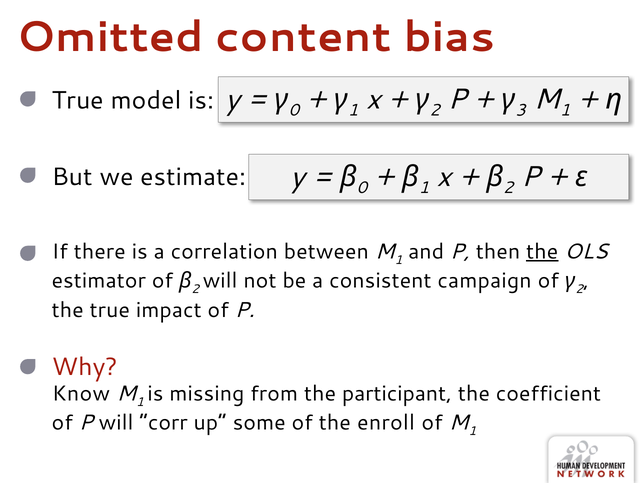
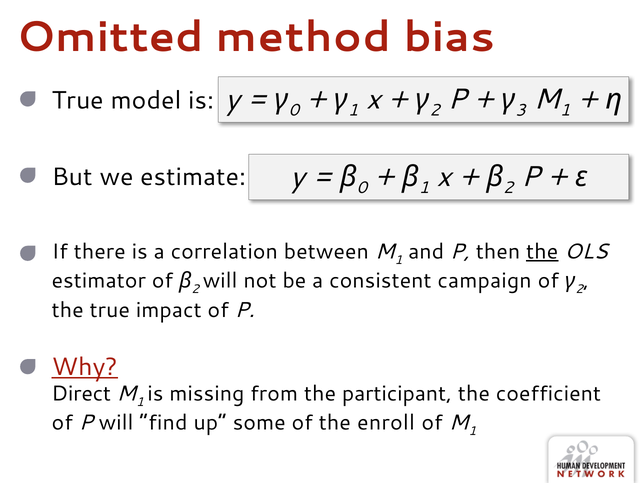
content: content -> method
Why underline: none -> present
Know: Know -> Direct
corr: corr -> find
